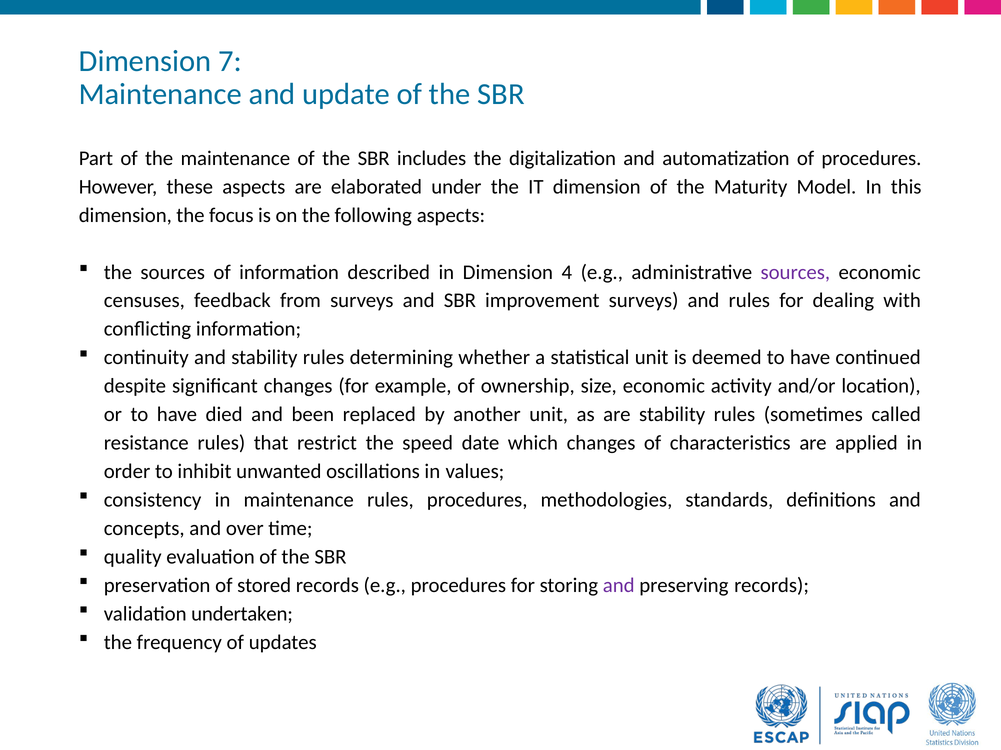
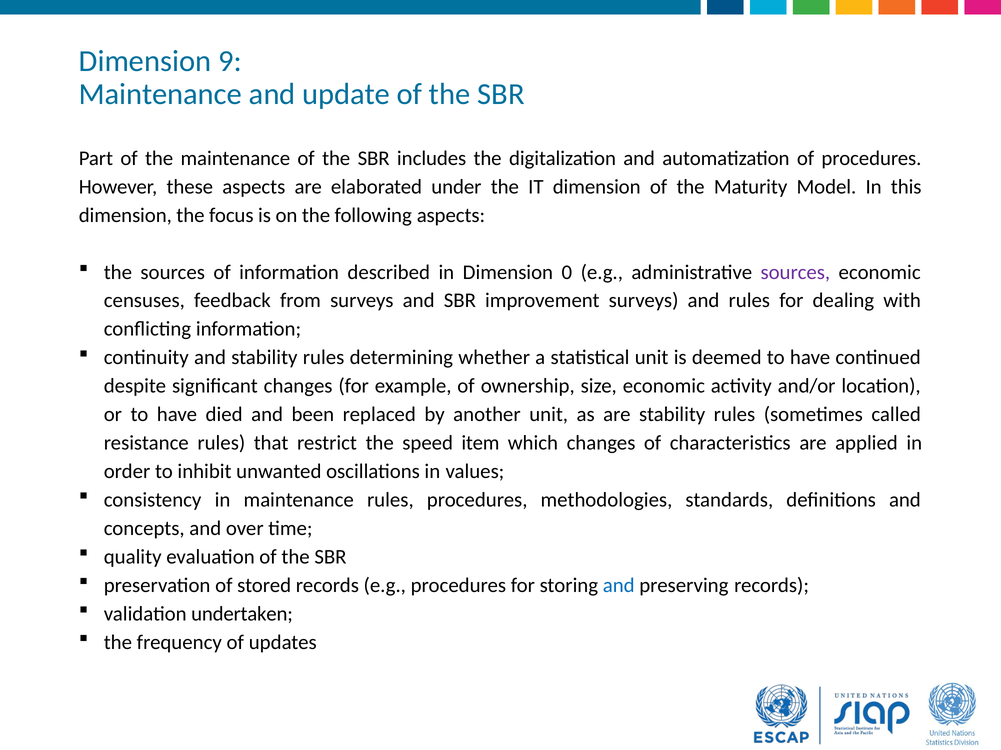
7: 7 -> 9
4: 4 -> 0
date: date -> item
and at (619, 586) colour: purple -> blue
